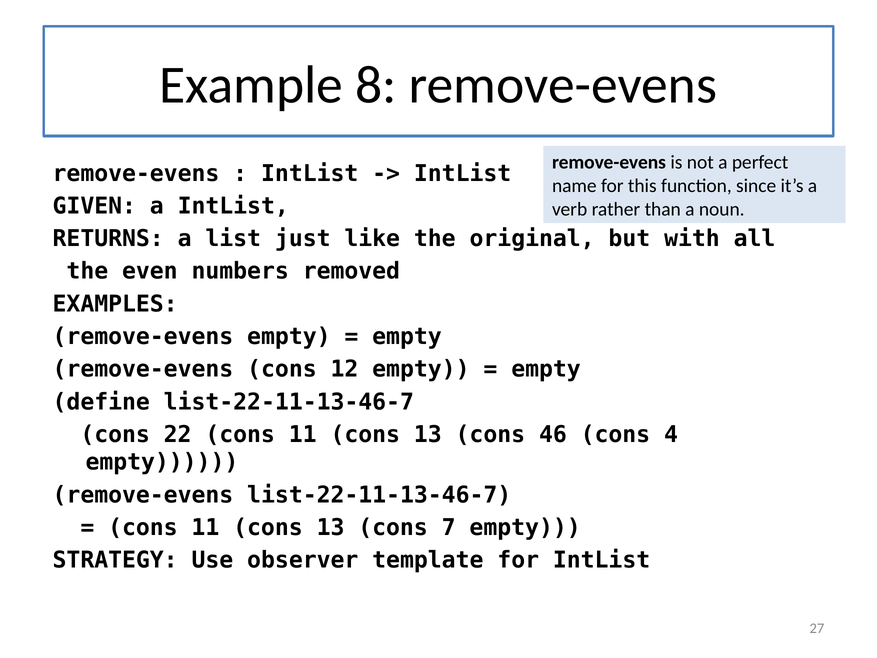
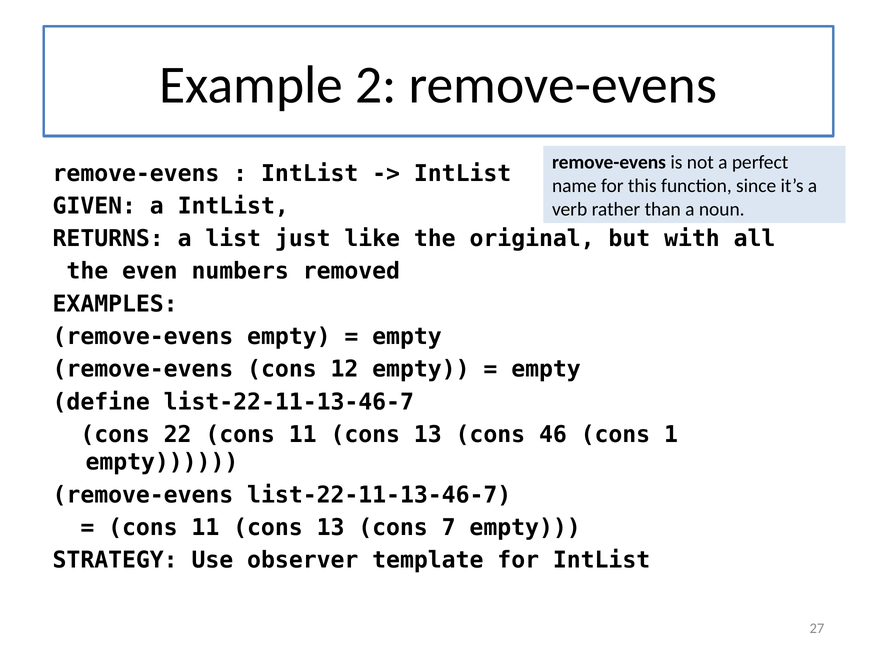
8: 8 -> 2
4: 4 -> 1
